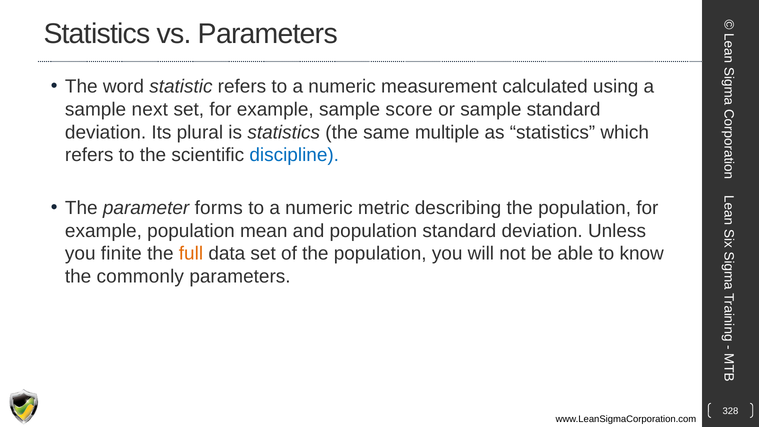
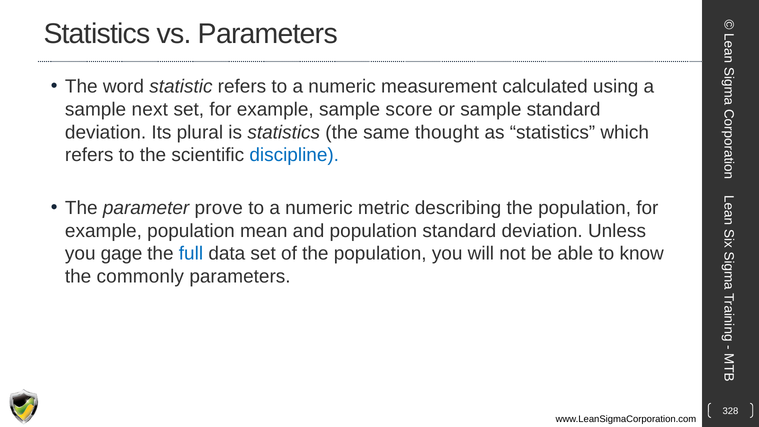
multiple: multiple -> thought
forms: forms -> prove
finite: finite -> gage
full colour: orange -> blue
